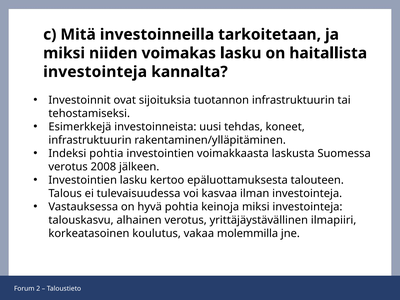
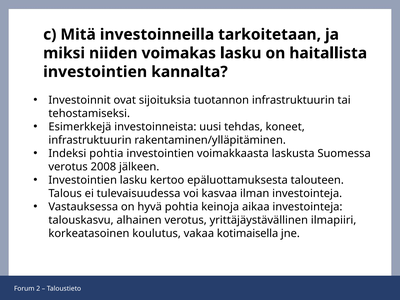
investointeja at (95, 72): investointeja -> investointien
keinoja miksi: miksi -> aikaa
molemmilla: molemmilla -> kotimaisella
